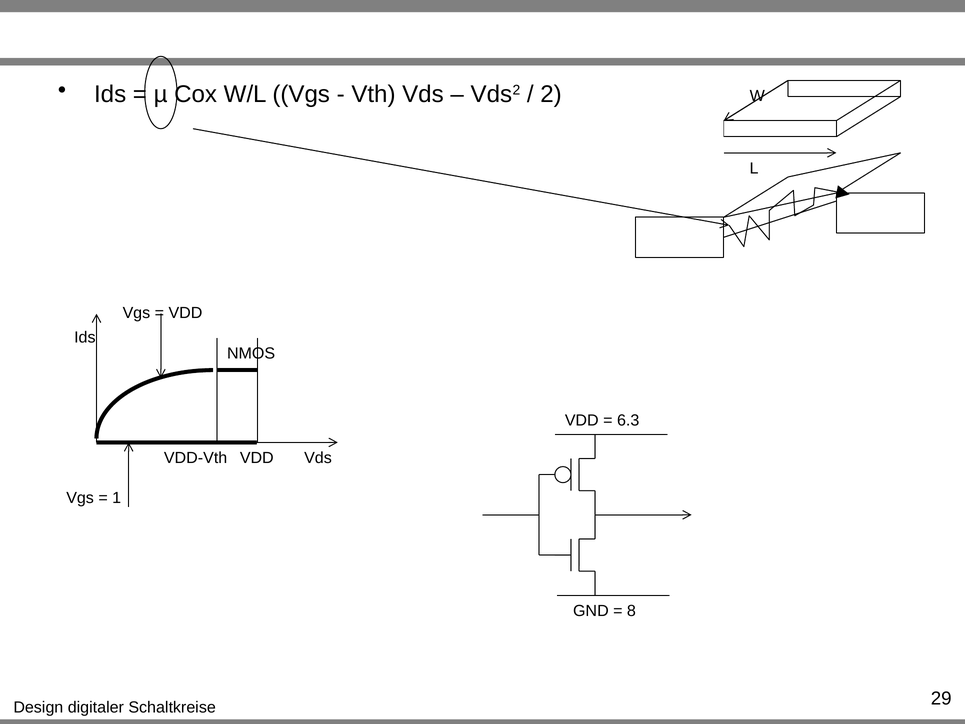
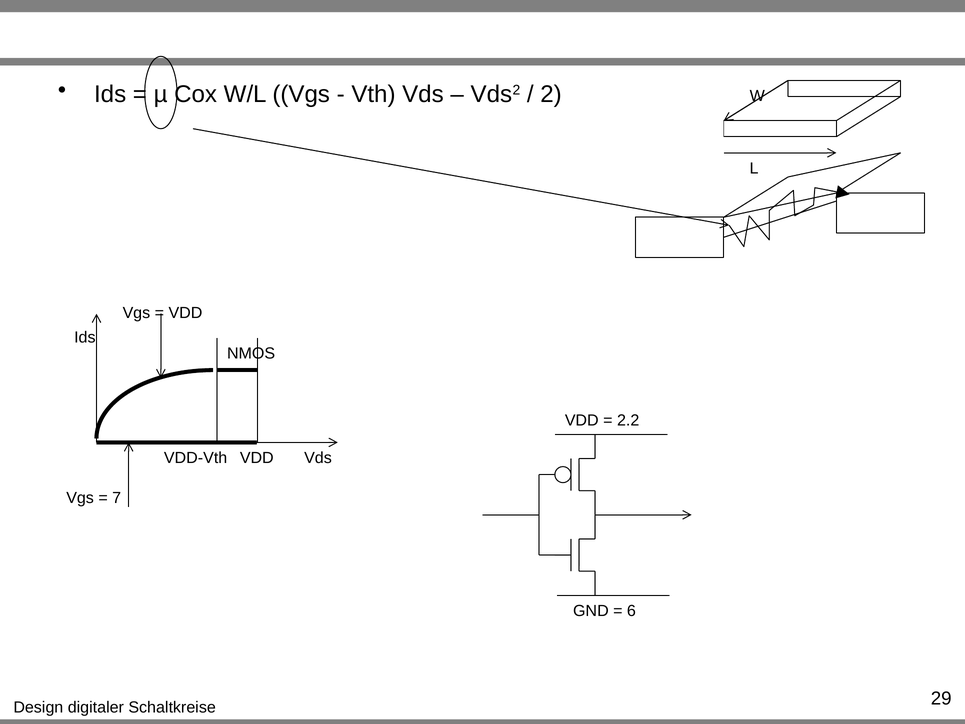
6.3: 6.3 -> 2.2
1: 1 -> 7
8: 8 -> 6
